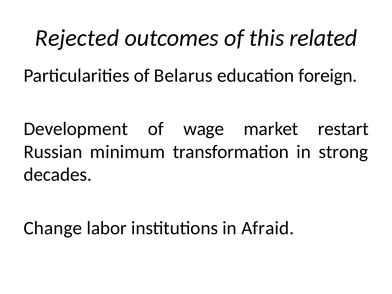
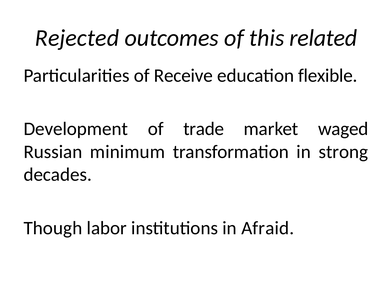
Belarus: Belarus -> Receive
foreign: foreign -> flexible
wage: wage -> trade
restart: restart -> waged
Change: Change -> Though
